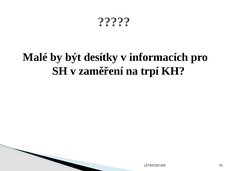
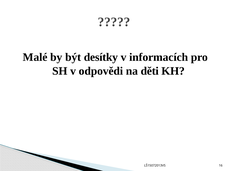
zaměření: zaměření -> odpovědi
trpí: trpí -> děti
